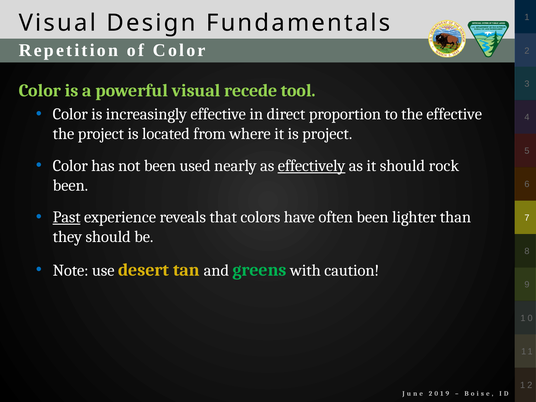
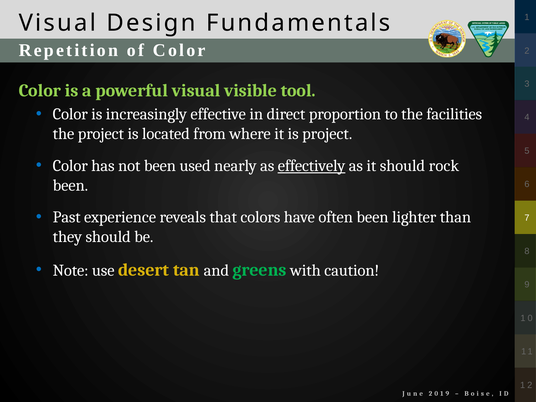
recede: recede -> visible
the effective: effective -> facilities
Past underline: present -> none
